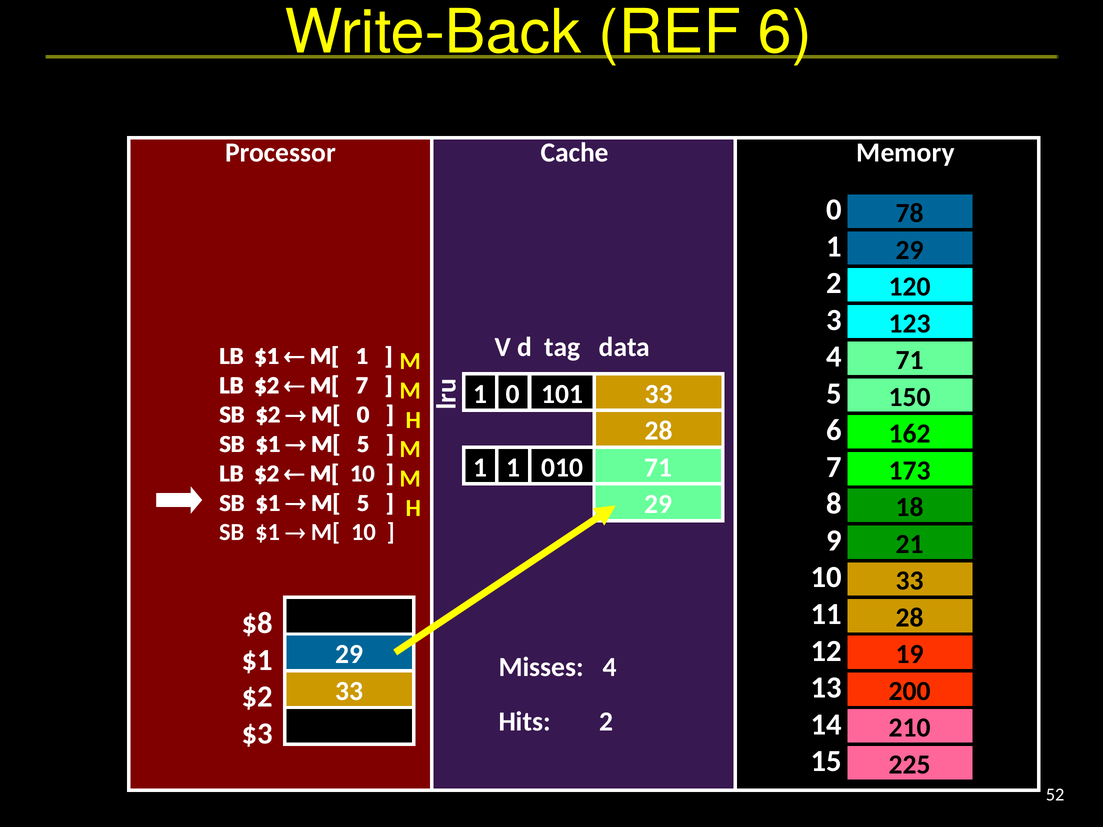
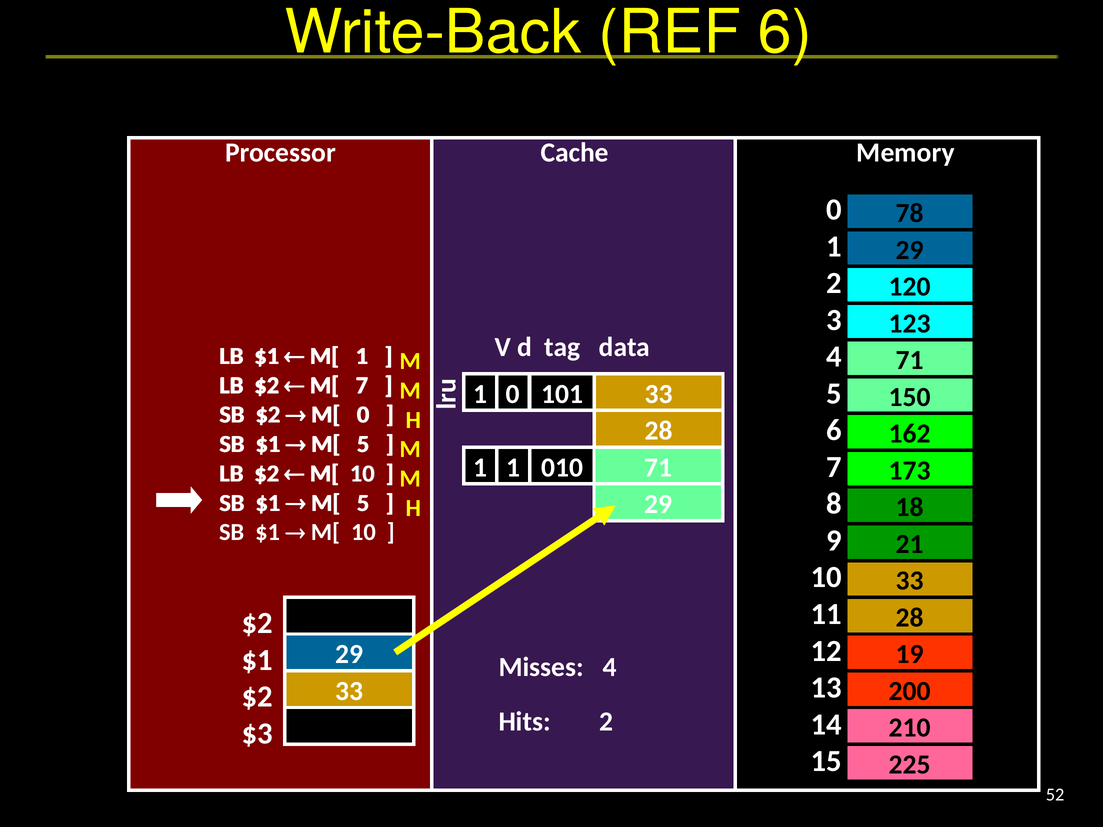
$8 at (257, 623): $8 -> $2
